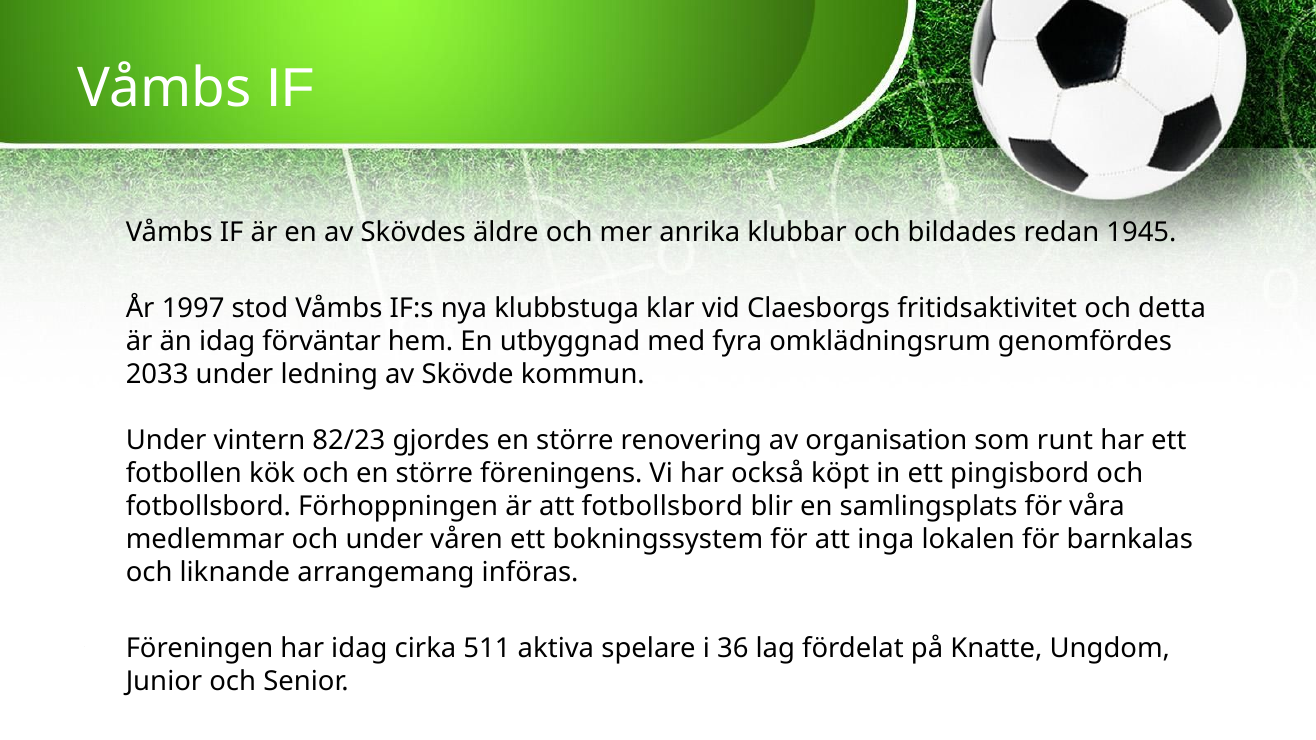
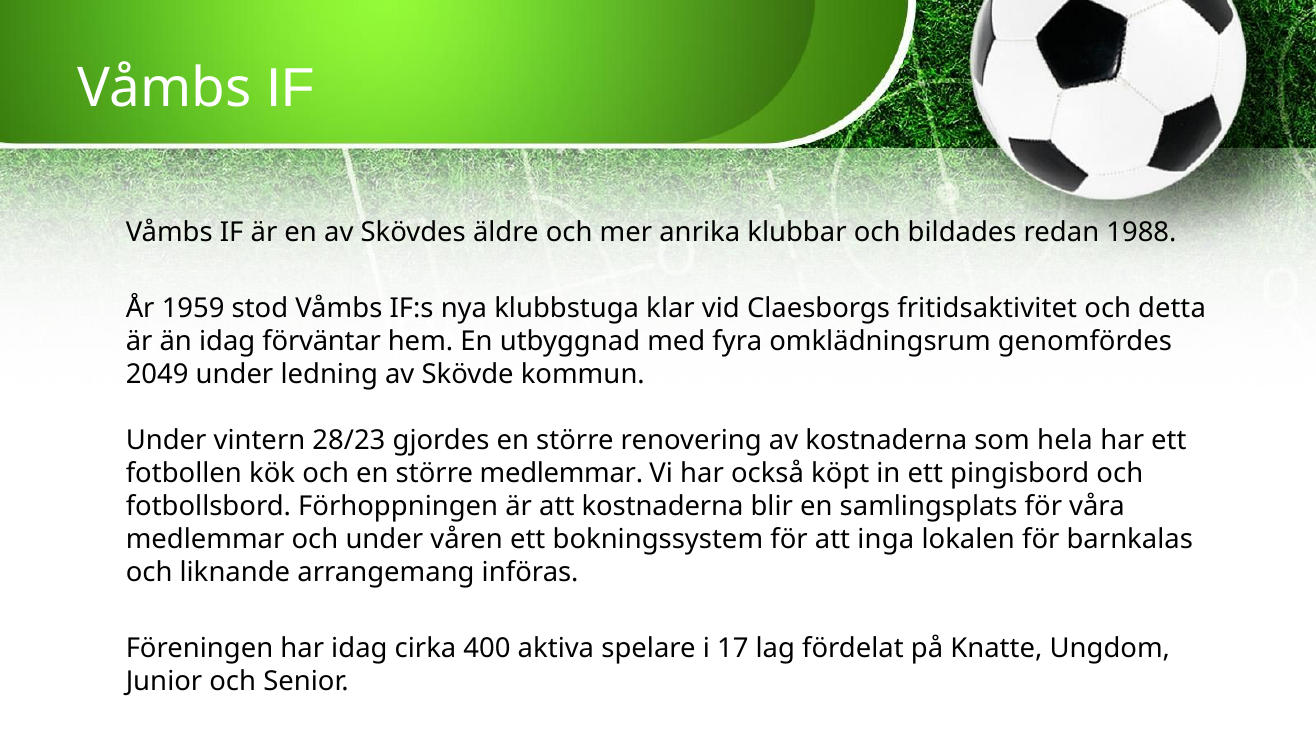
1945: 1945 -> 1988
1997: 1997 -> 1959
2033: 2033 -> 2049
82/23: 82/23 -> 28/23
av organisation: organisation -> kostnaderna
runt: runt -> hela
större föreningens: föreningens -> medlemmar
att fotbollsbord: fotbollsbord -> kostnaderna
511: 511 -> 400
36: 36 -> 17
